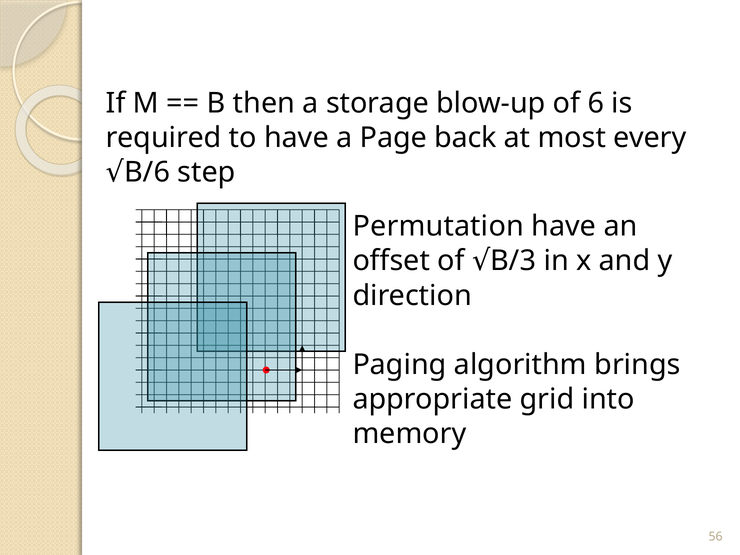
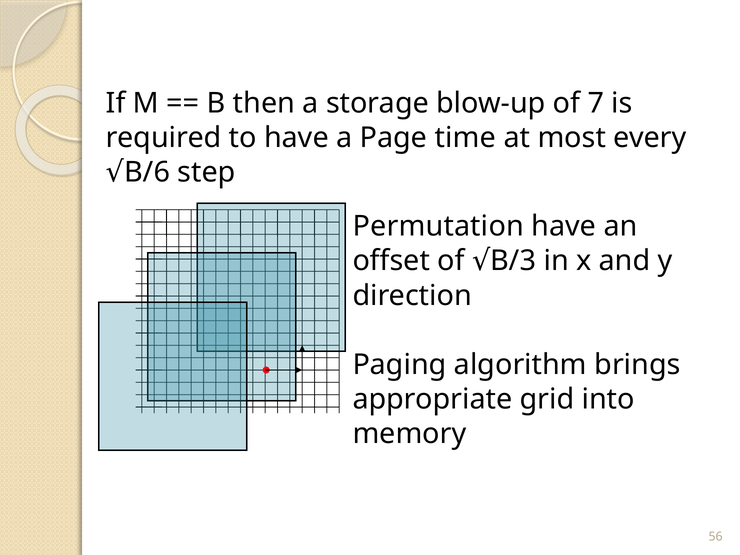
6: 6 -> 7
back: back -> time
